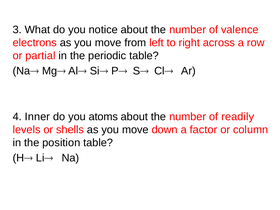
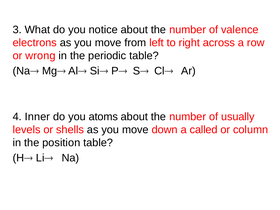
partial: partial -> wrong
readily: readily -> usually
factor: factor -> called
